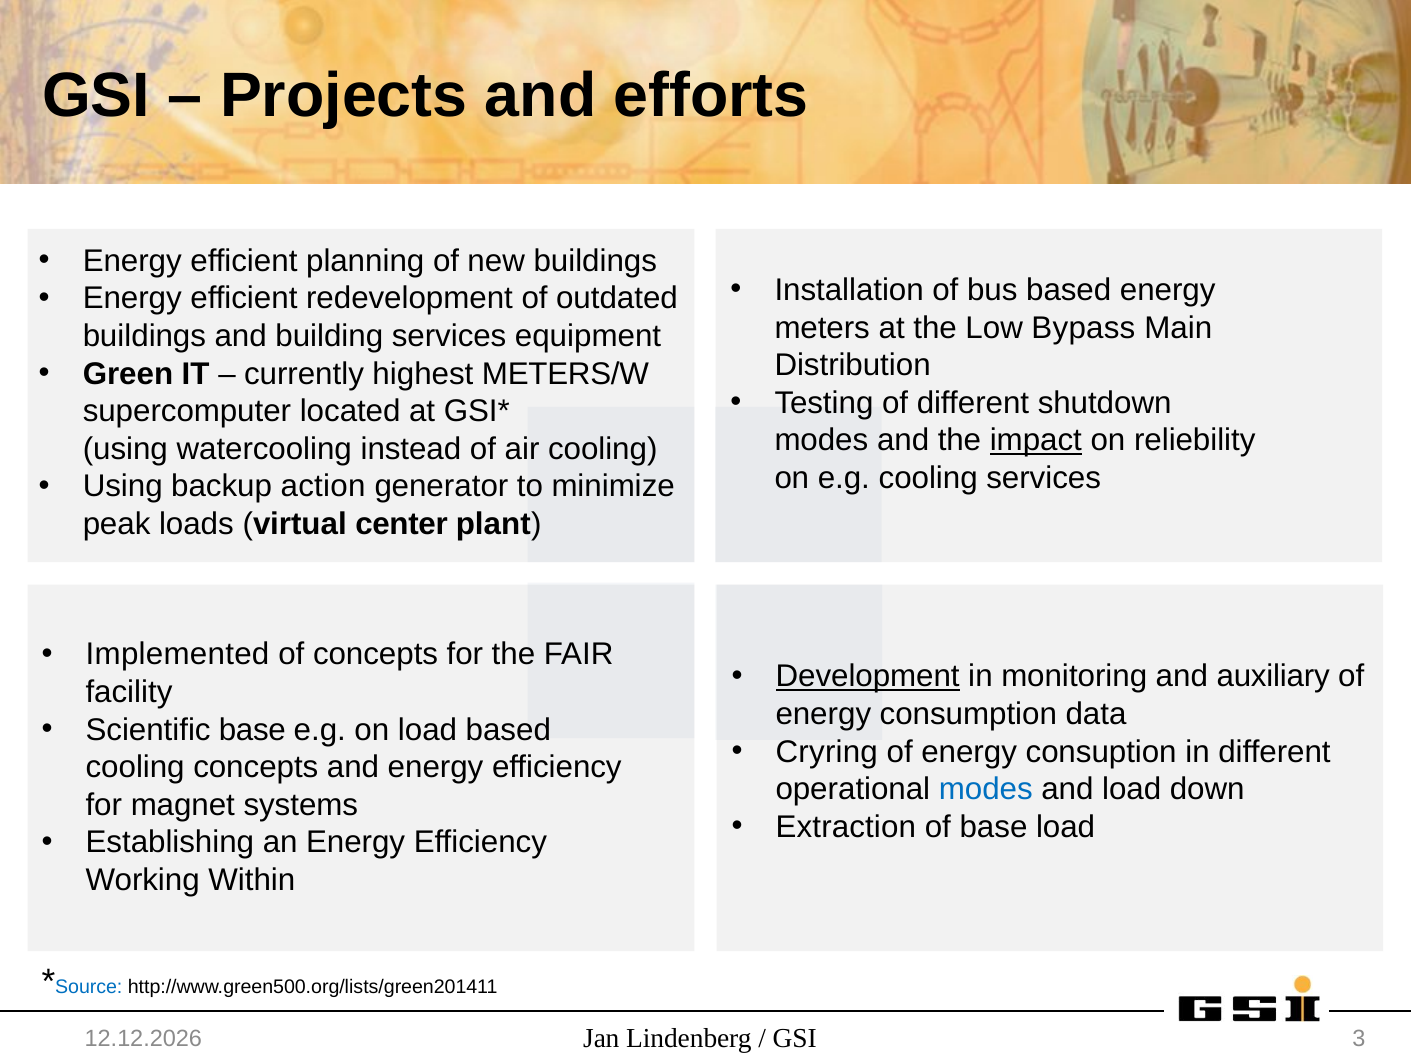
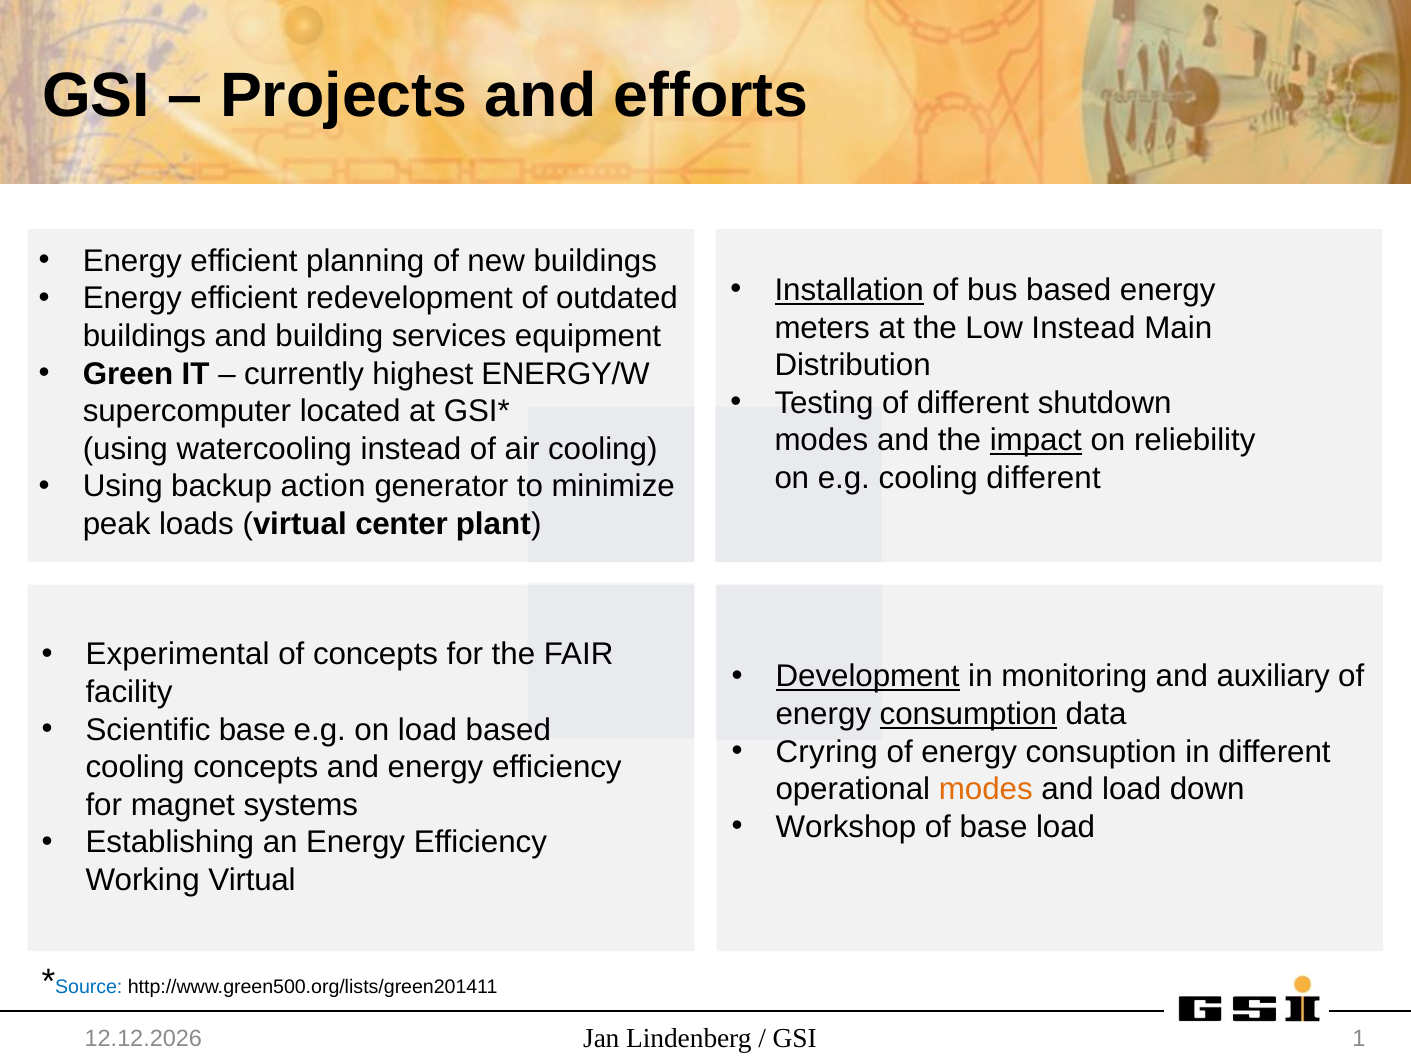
Installation underline: none -> present
Low Bypass: Bypass -> Instead
METERS/W: METERS/W -> ENERGY/W
cooling services: services -> different
Implemented: Implemented -> Experimental
consumption underline: none -> present
modes at (986, 790) colour: blue -> orange
Extraction: Extraction -> Workshop
Working Within: Within -> Virtual
3: 3 -> 1
